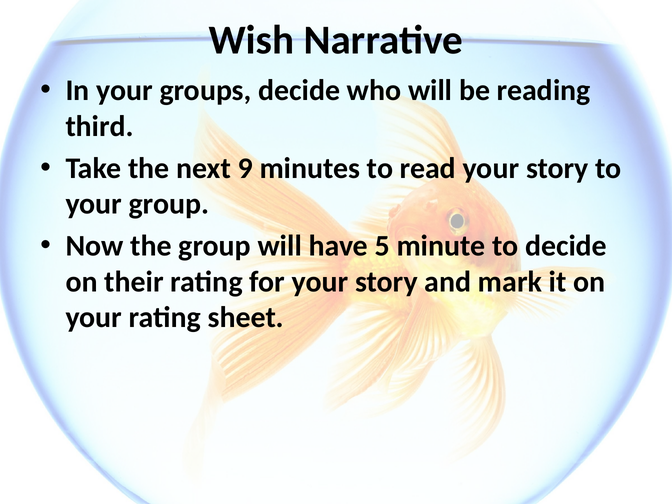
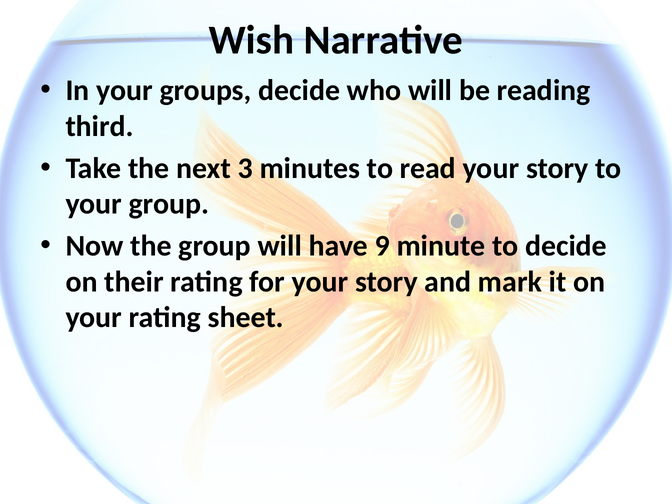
9: 9 -> 3
5: 5 -> 9
